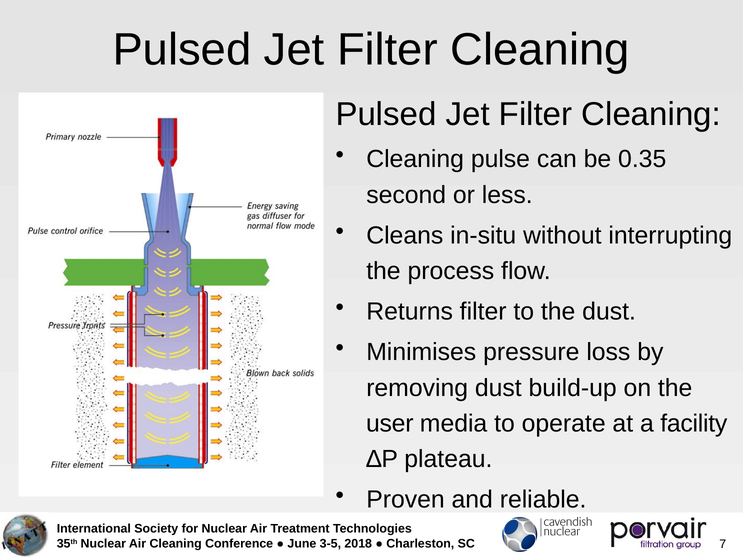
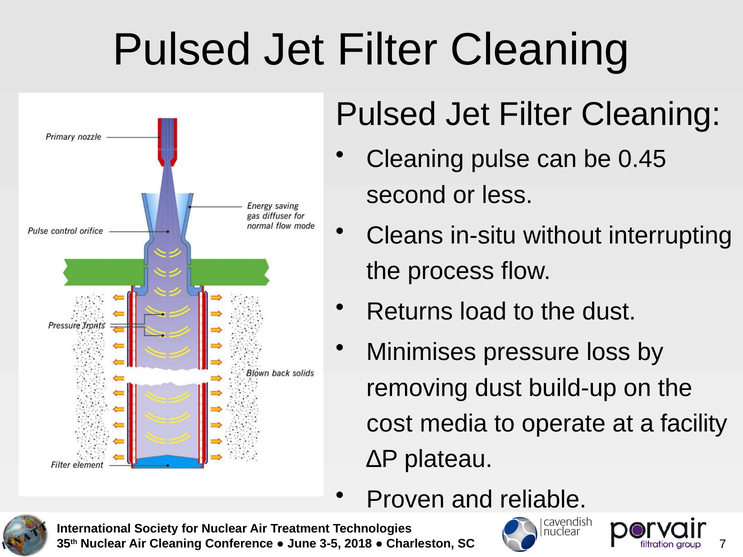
0.35: 0.35 -> 0.45
Returns filter: filter -> load
user: user -> cost
